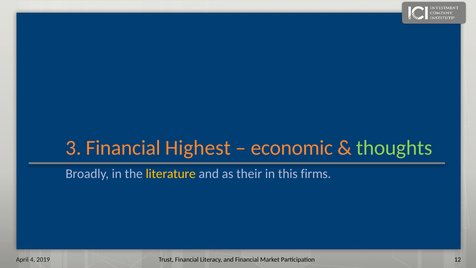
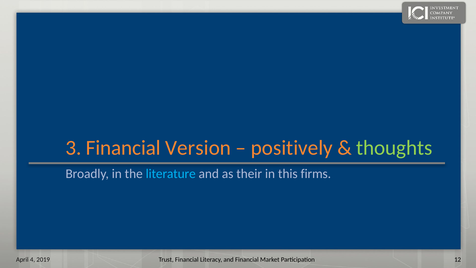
Highest: Highest -> Version
economic: economic -> positively
literature colour: yellow -> light blue
